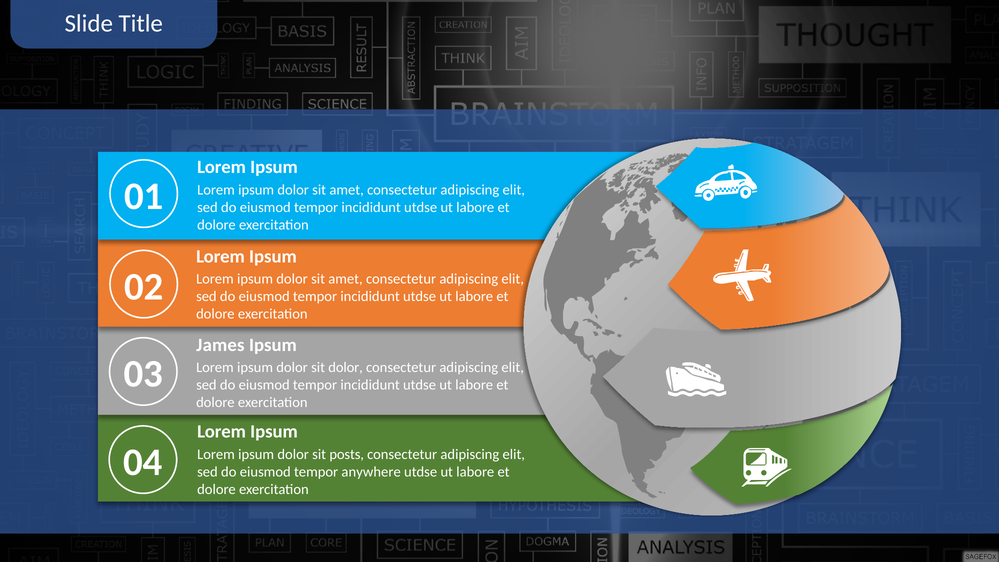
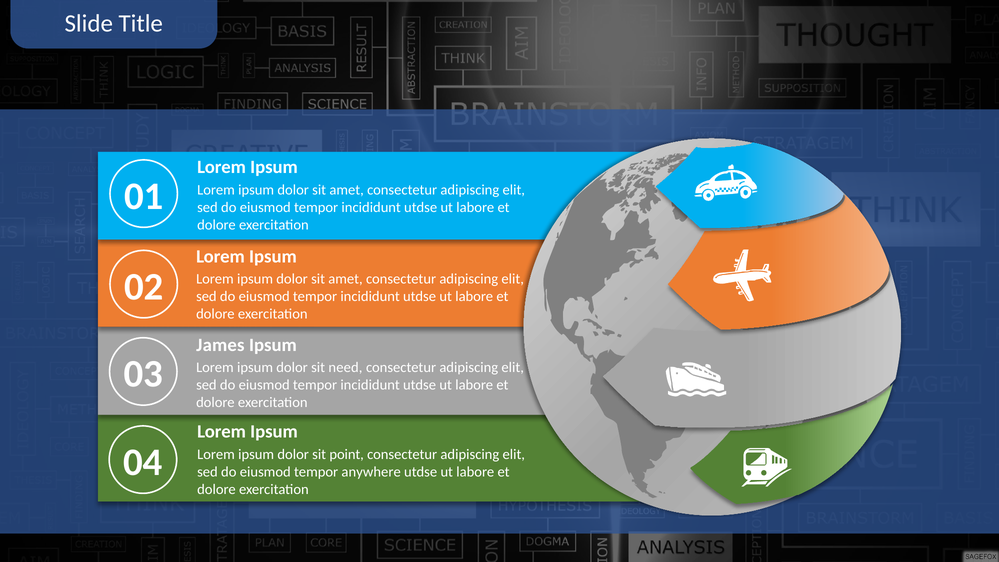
sit dolor: dolor -> need
posts: posts -> point
